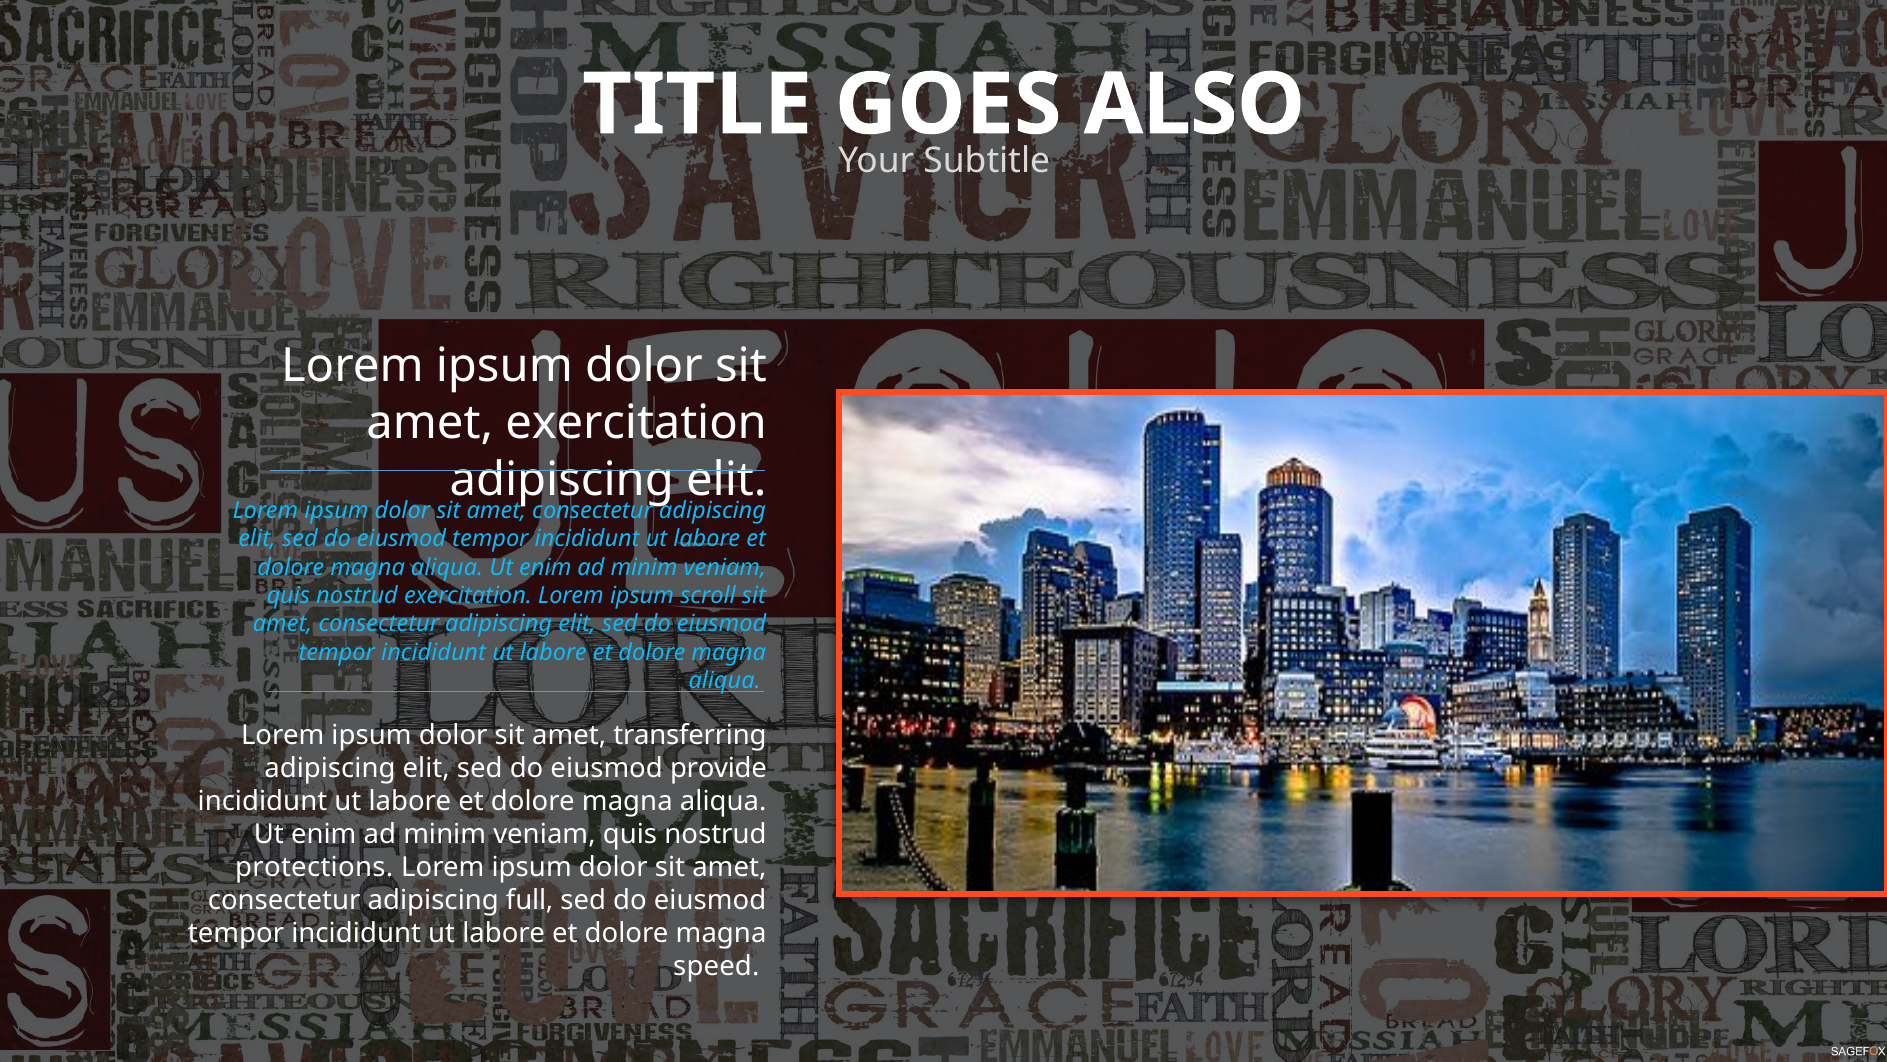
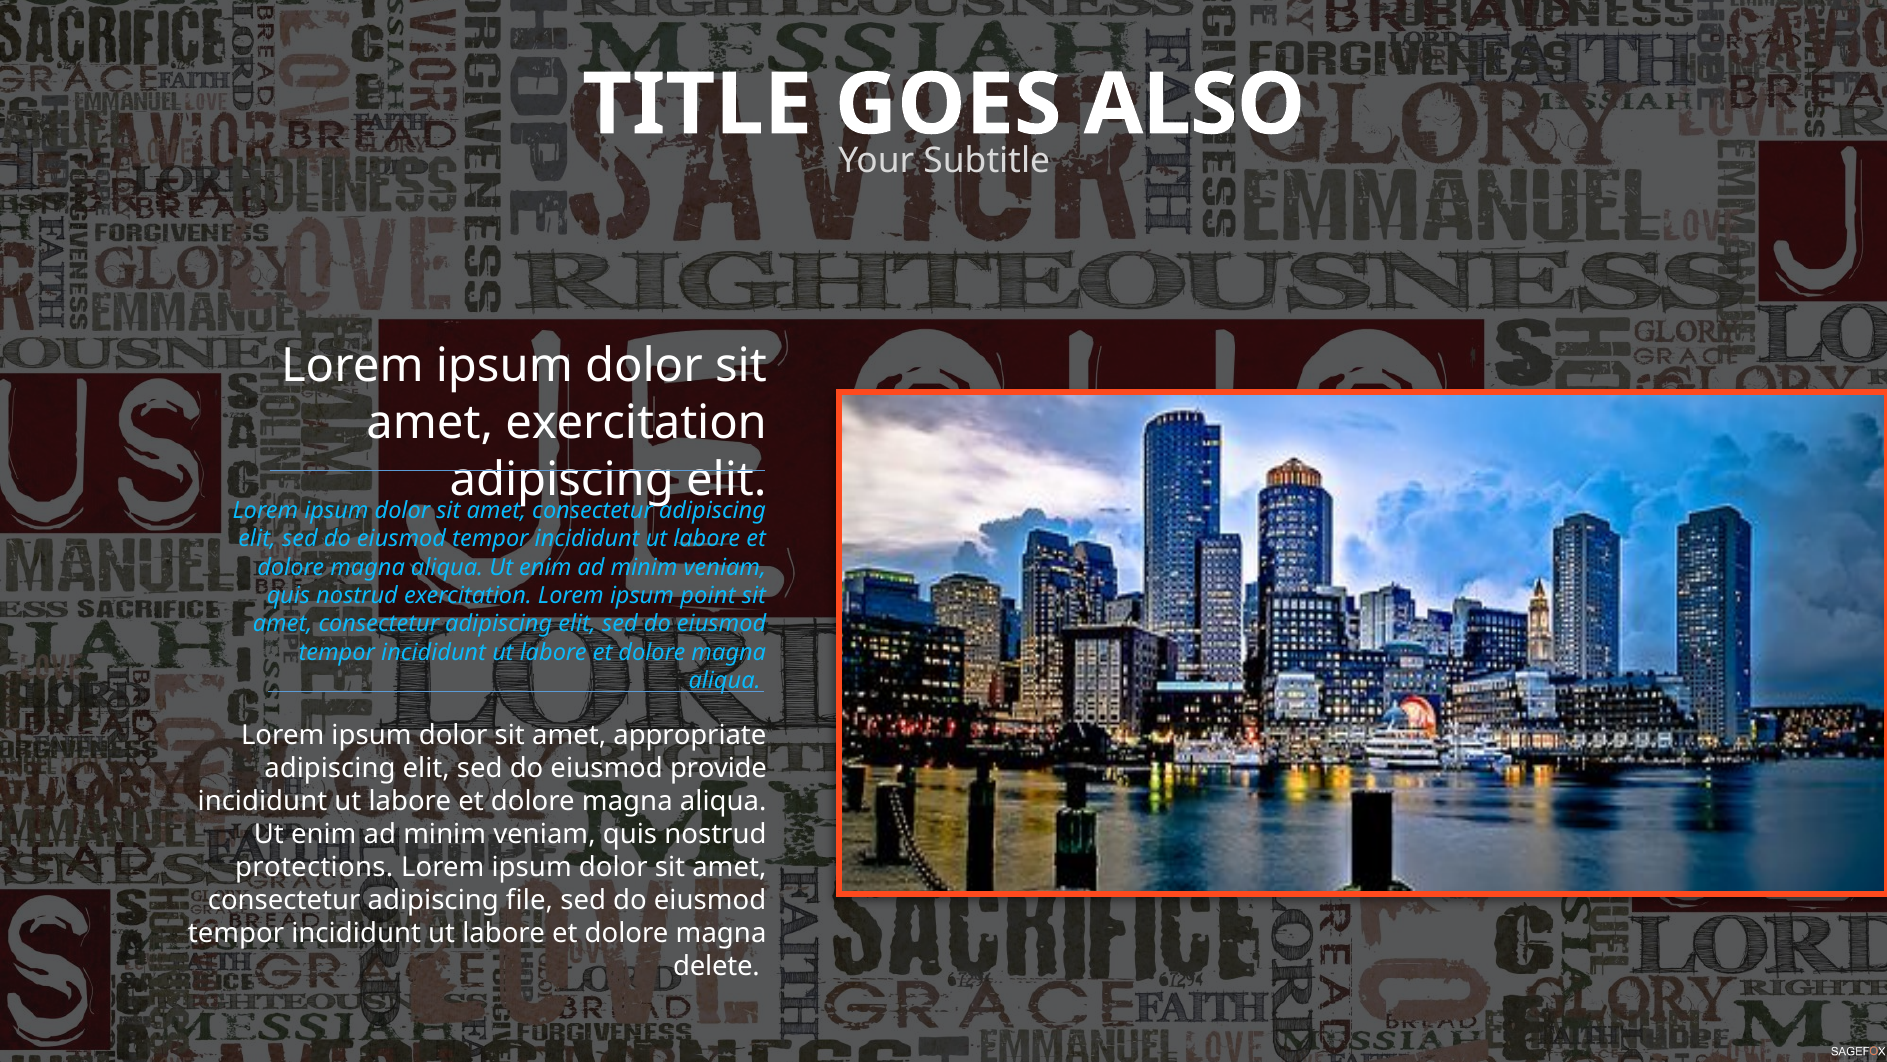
scroll: scroll -> point
transferring: transferring -> appropriate
full: full -> file
speed: speed -> delete
